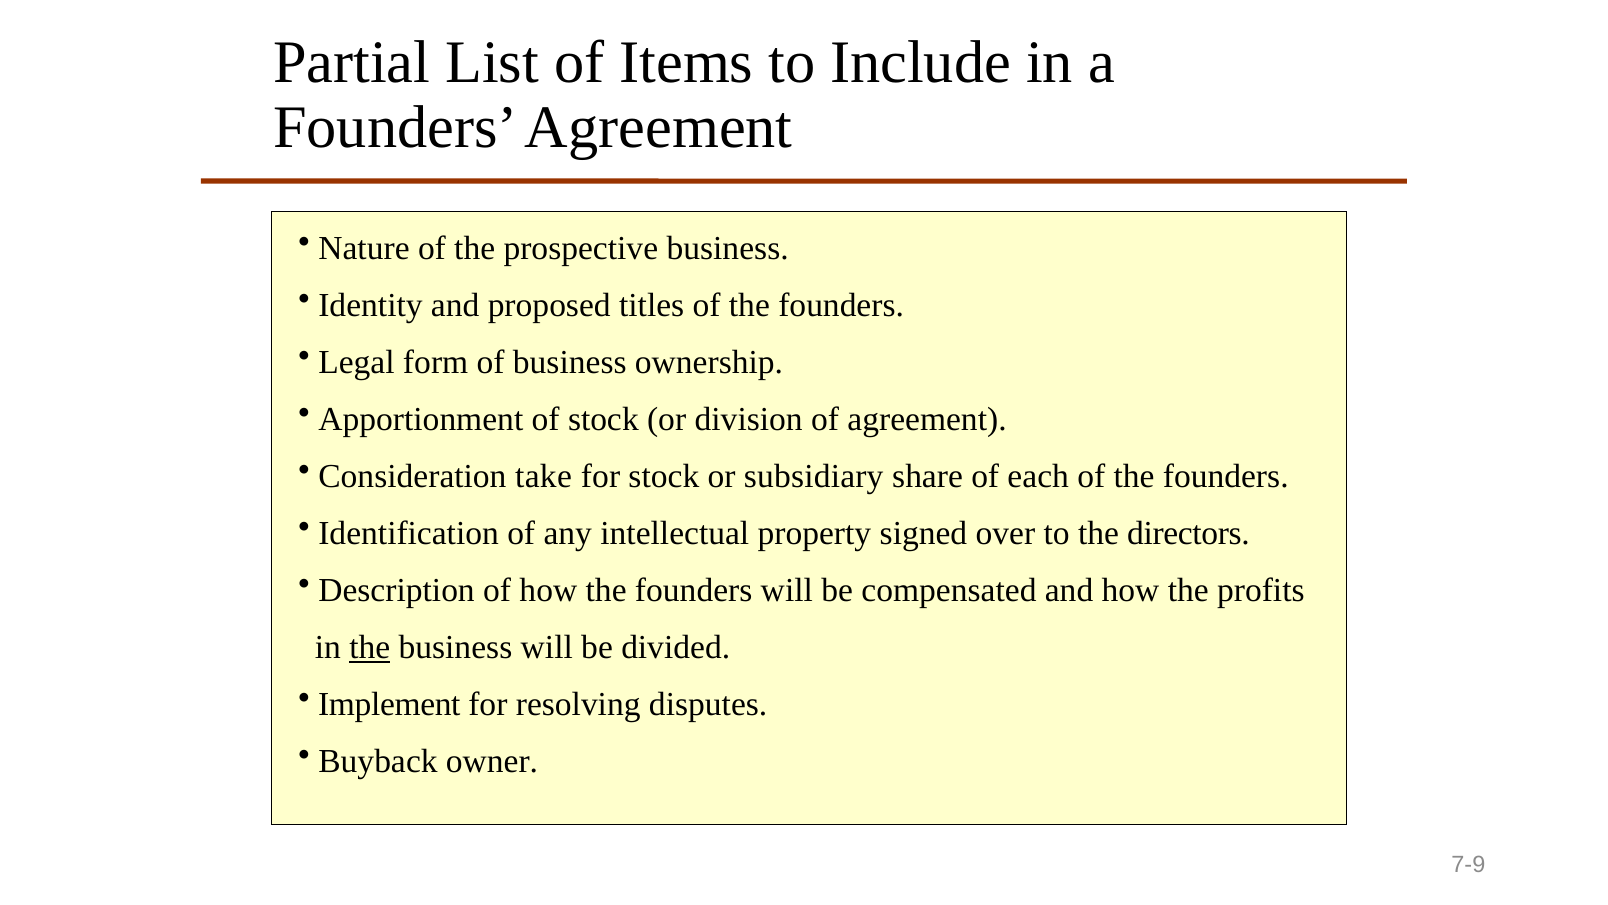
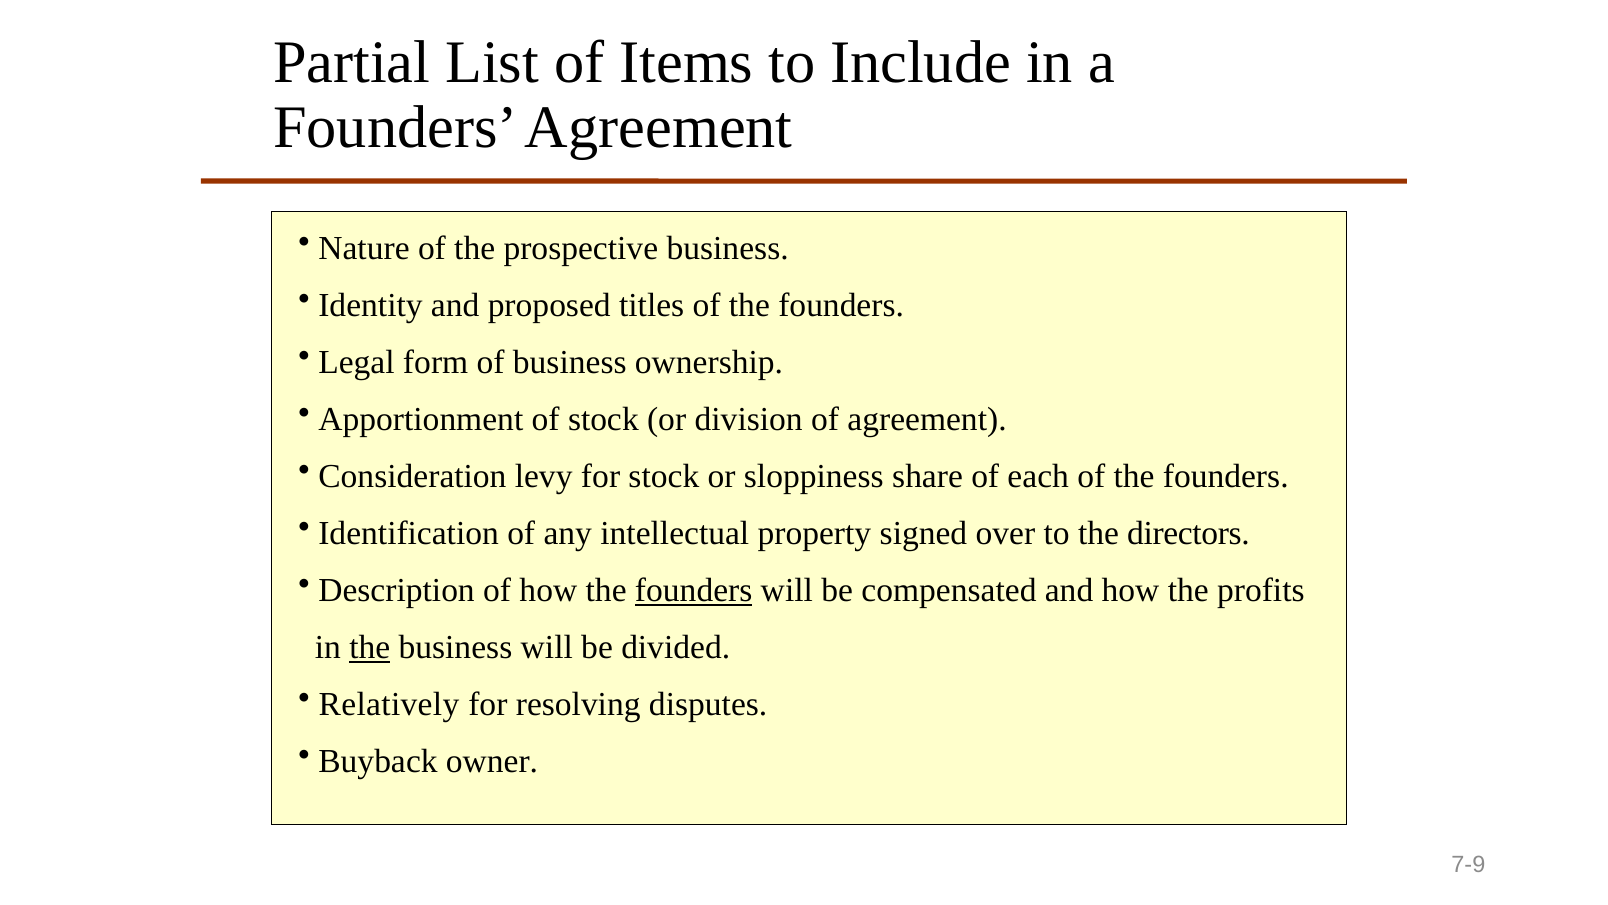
take: take -> levy
subsidiary: subsidiary -> sloppiness
founders at (694, 590) underline: none -> present
Implement: Implement -> Relatively
